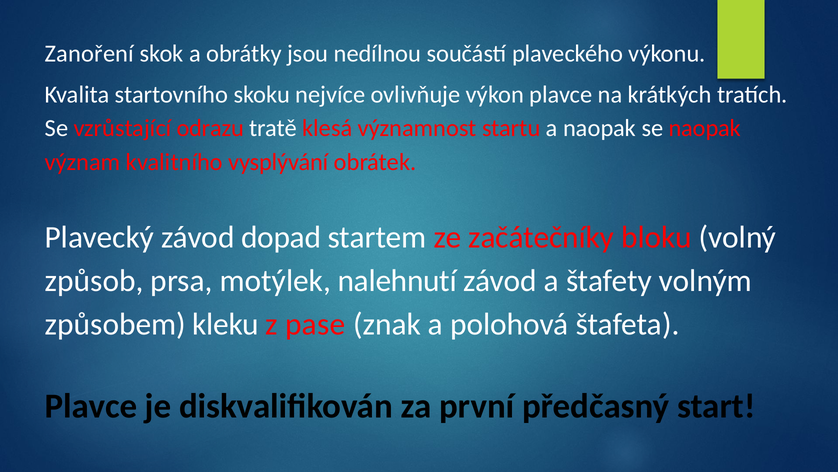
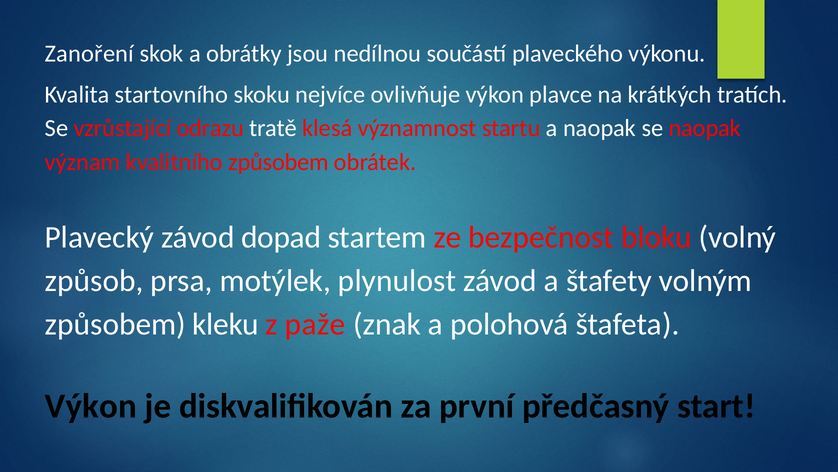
kvalitního vysplývání: vysplývání -> způsobem
začátečníky: začátečníky -> bezpečnost
nalehnutí: nalehnutí -> plynulost
pase: pase -> paže
Plavce at (91, 406): Plavce -> Výkon
